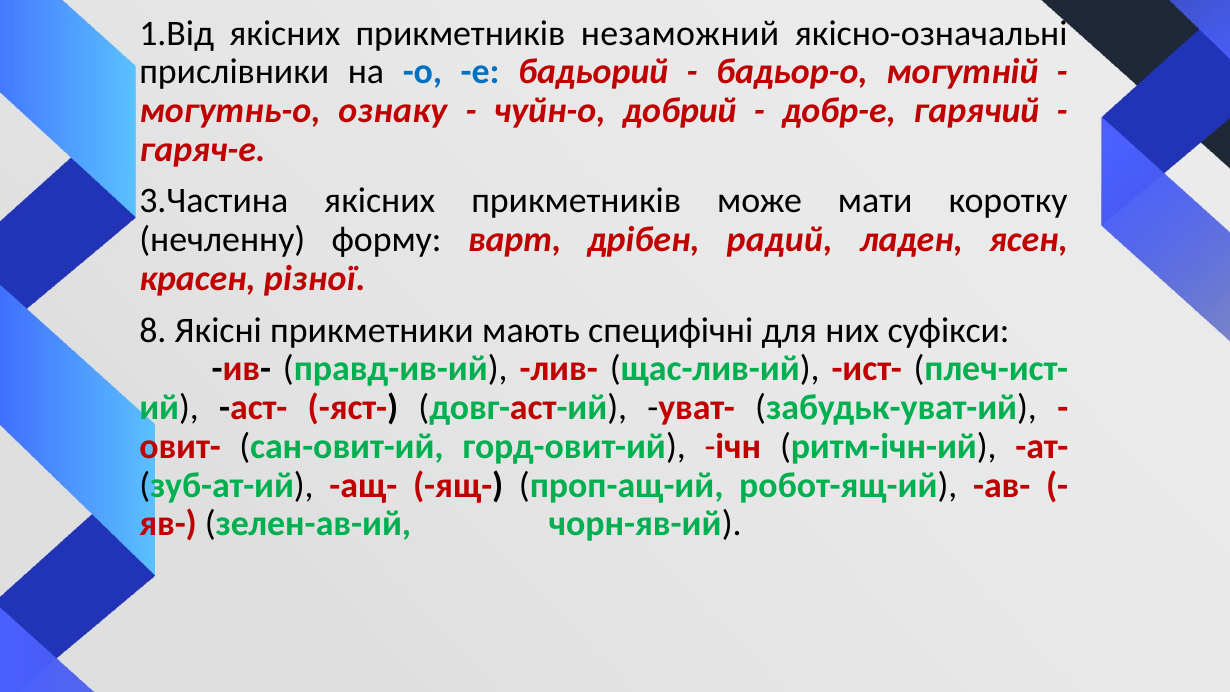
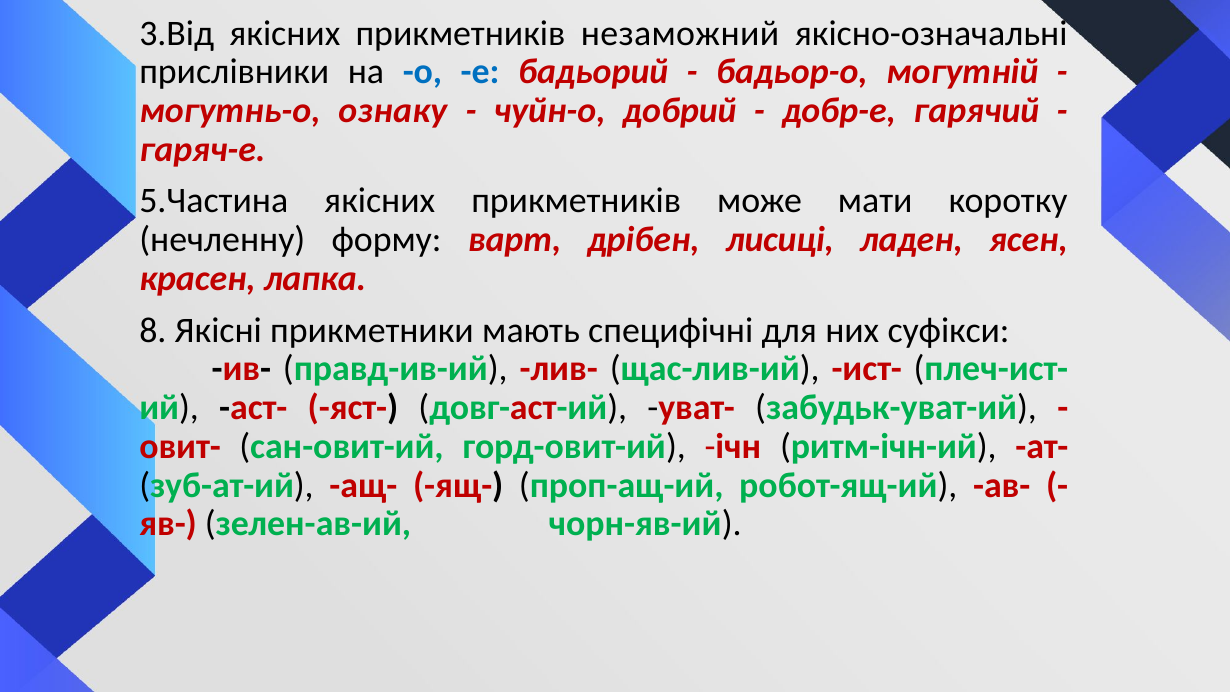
1.Від: 1.Від -> 3.Від
3.Частина: 3.Частина -> 5.Частина
радий: радий -> лисиці
різної: різної -> лапка
